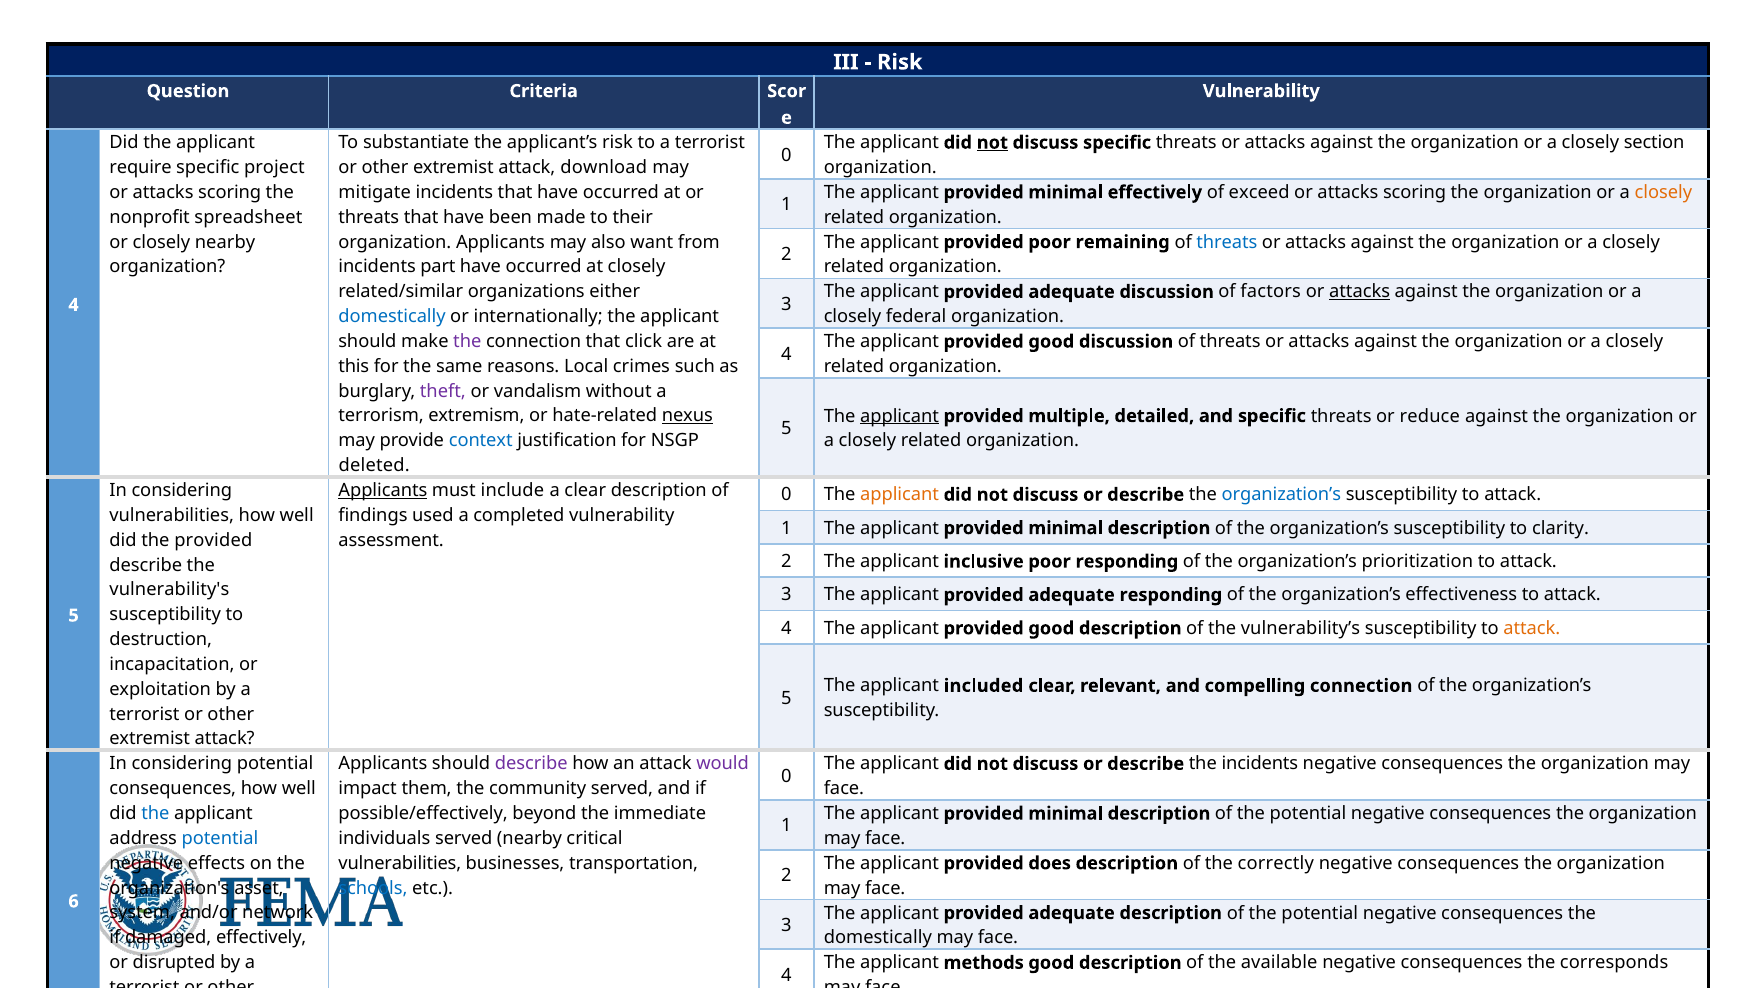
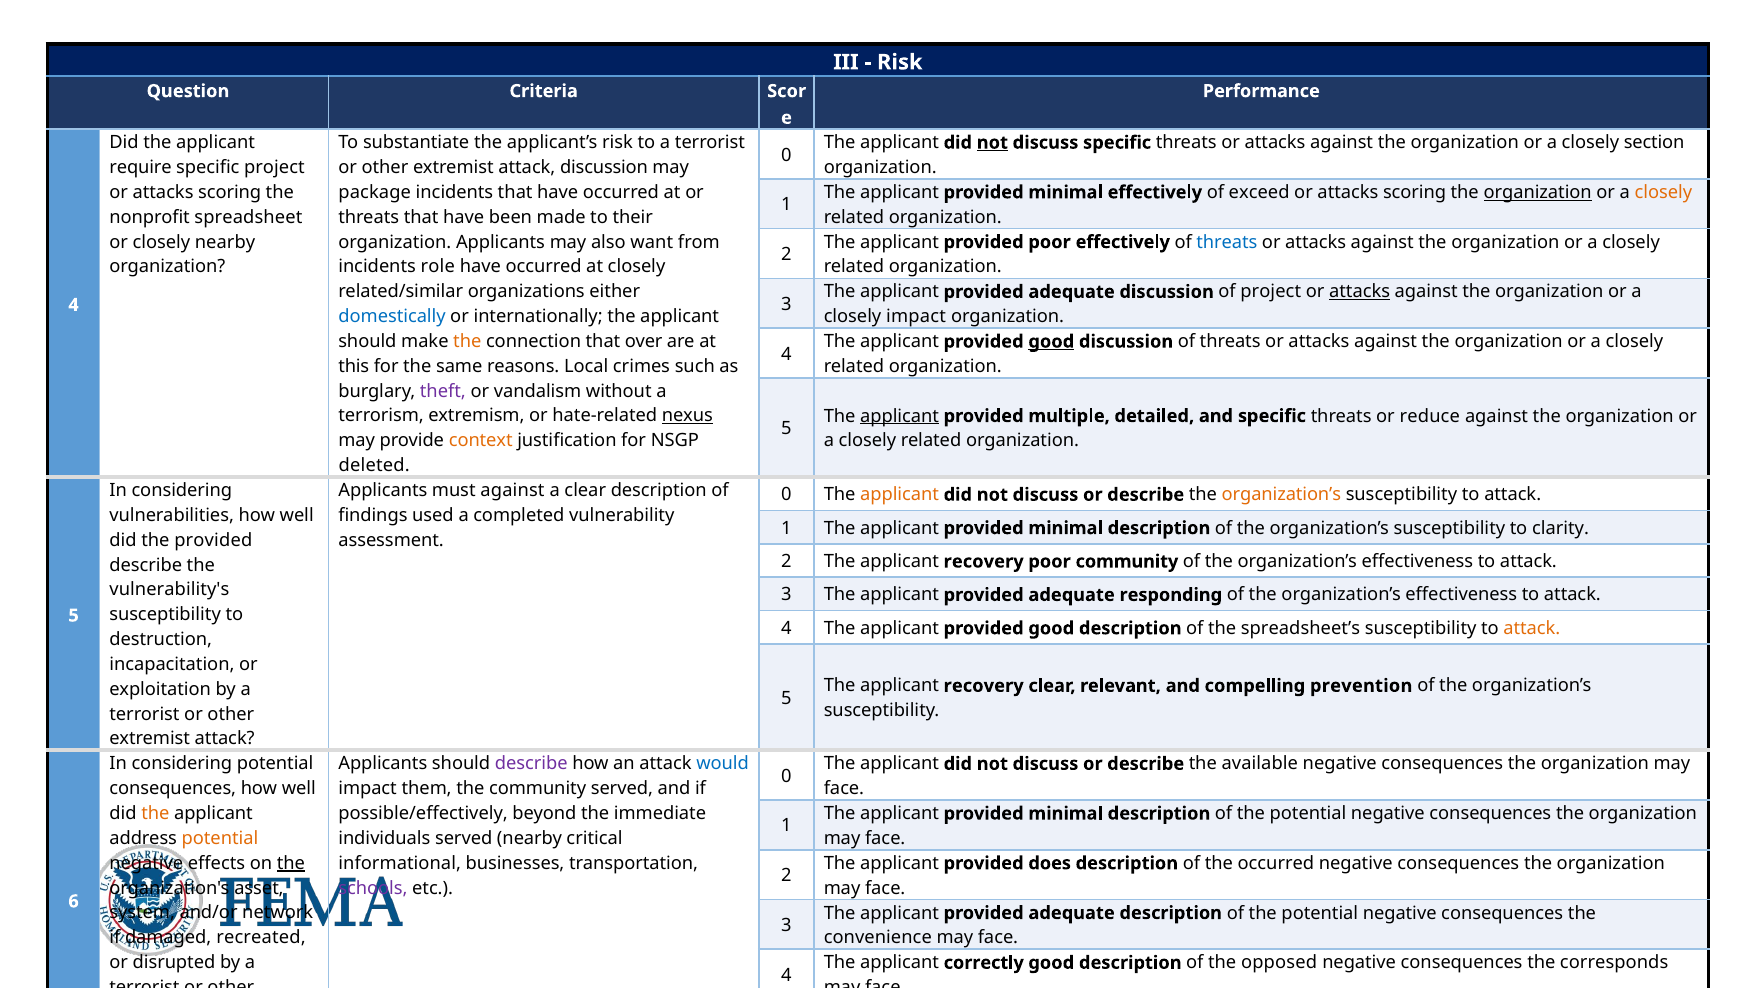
Vulnerability at (1261, 91): Vulnerability -> Performance
attack download: download -> discussion
mitigate: mitigate -> package
organization at (1538, 192) underline: none -> present
poor remaining: remaining -> effectively
part: part -> role
of factors: factors -> project
closely federal: federal -> impact
the at (467, 341) colour: purple -> orange
click: click -> over
good at (1051, 341) underline: none -> present
context colour: blue -> orange
Applicants at (383, 490) underline: present -> none
must include: include -> against
organization’s at (1281, 495) colour: blue -> orange
2 The applicant inclusive: inclusive -> recovery
poor responding: responding -> community
prioritization at (1417, 561): prioritization -> effectiveness
vulnerability’s: vulnerability’s -> spreadsheet’s
included at (984, 686): included -> recovery
compelling connection: connection -> prevention
would colour: purple -> blue
the incidents: incidents -> available
the at (155, 813) colour: blue -> orange
potential at (220, 838) colour: blue -> orange
the at (291, 863) underline: none -> present
vulnerabilities at (400, 863): vulnerabilities -> informational
the correctly: correctly -> occurred
schools colour: blue -> purple
damaged effectively: effectively -> recreated
domestically at (878, 938): domestically -> convenience
methods: methods -> correctly
available: available -> opposed
